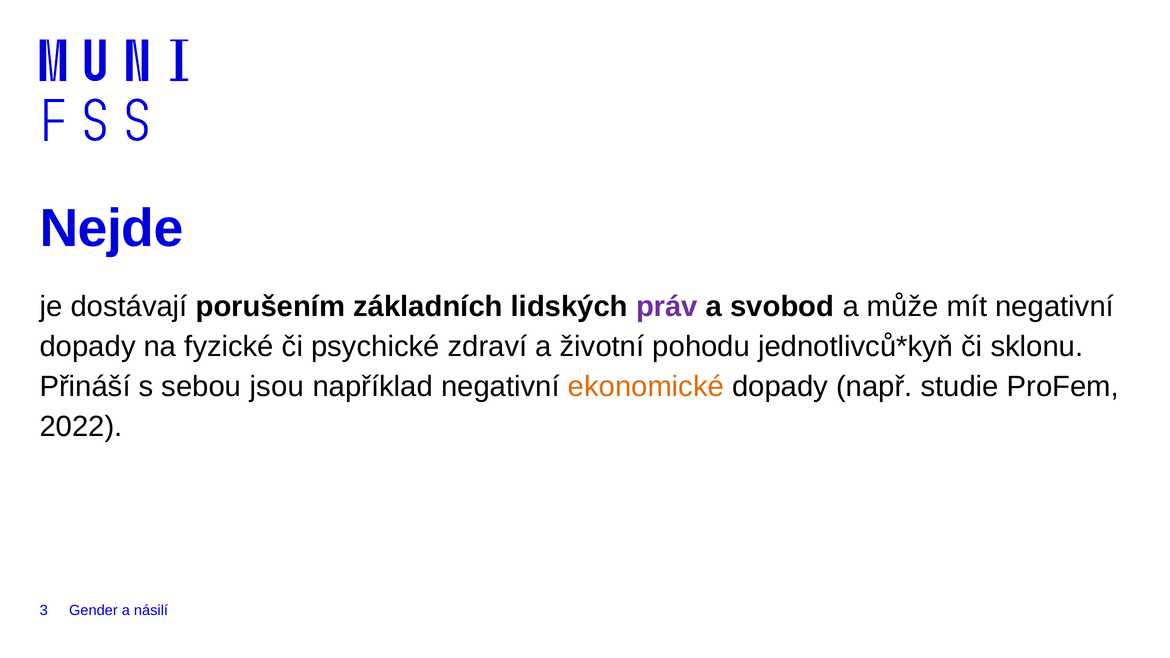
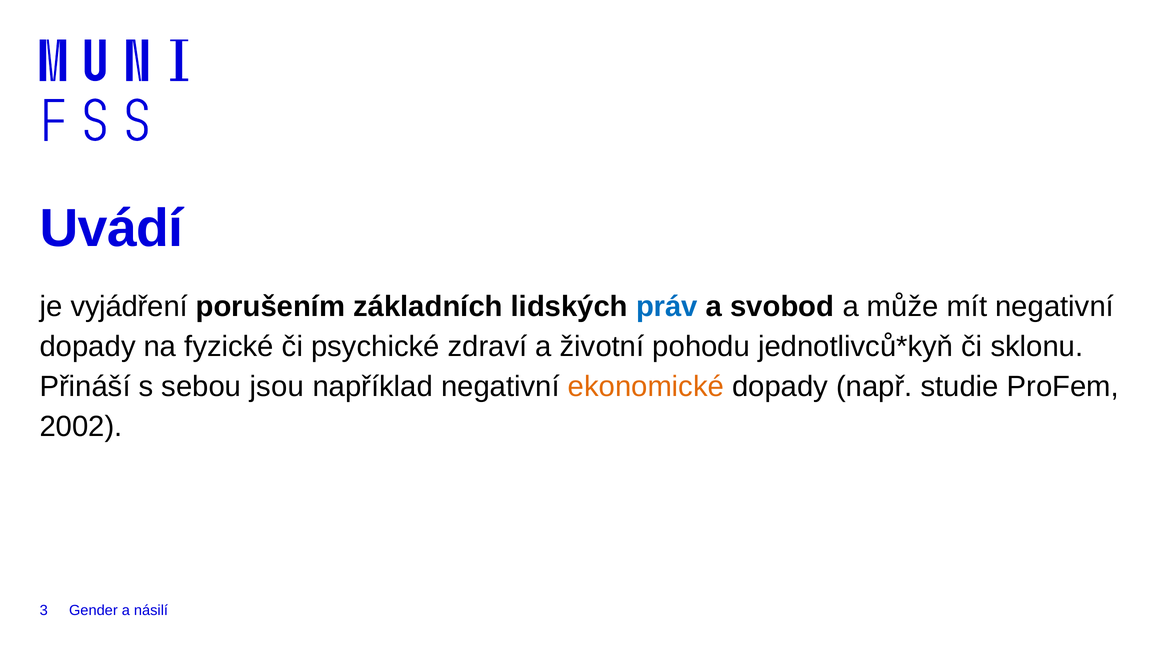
Nejde: Nejde -> Uvádí
dostávají: dostávají -> vyjádření
práv colour: purple -> blue
2022: 2022 -> 2002
